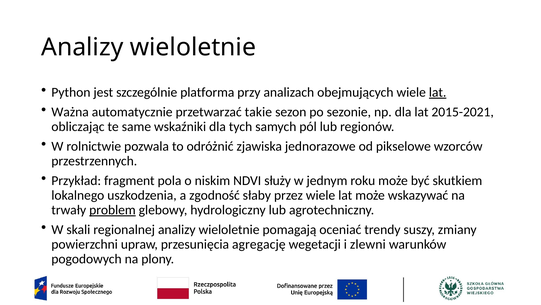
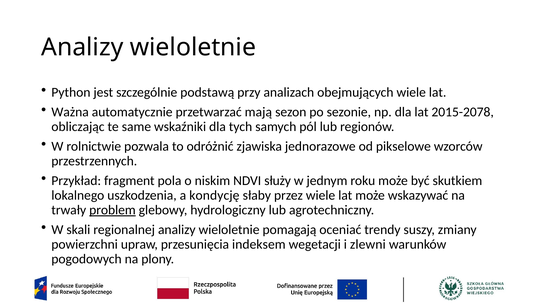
platforma: platforma -> podstawą
lat at (438, 92) underline: present -> none
takie: takie -> mają
2015-2021: 2015-2021 -> 2015-2078
zgodność: zgodność -> kondycję
agregację: agregację -> indeksem
